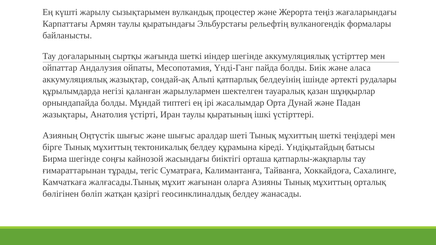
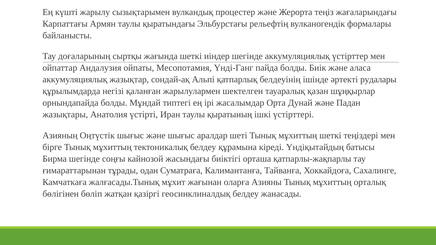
тегіс: тегіс -> одан
